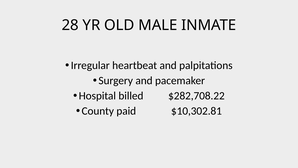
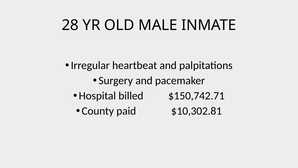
$282,708.22: $282,708.22 -> $150,742.71
